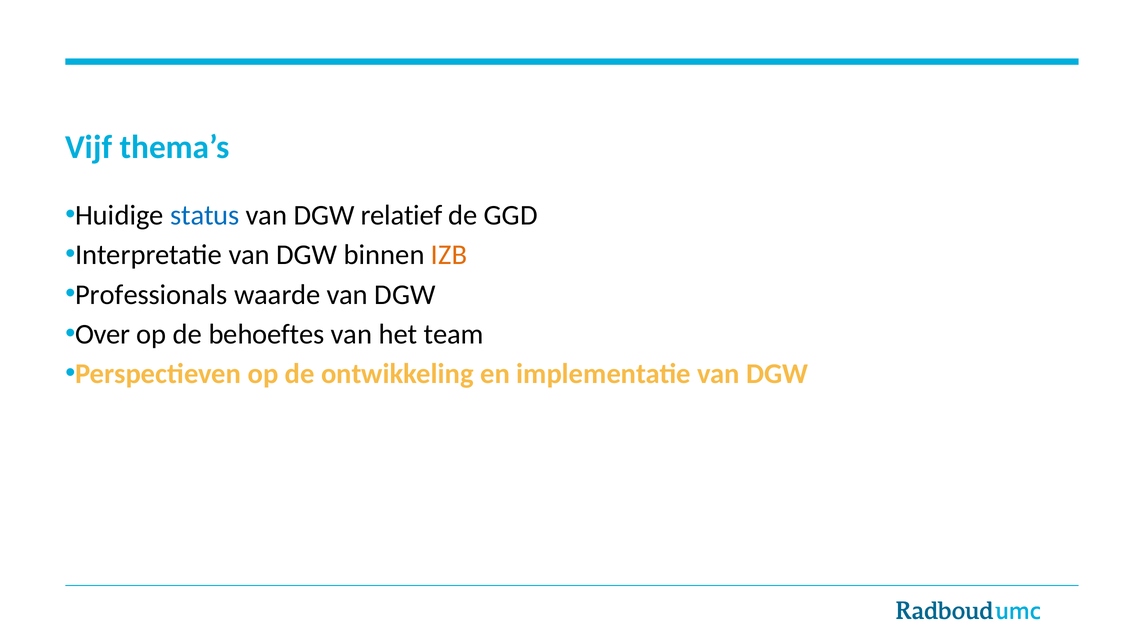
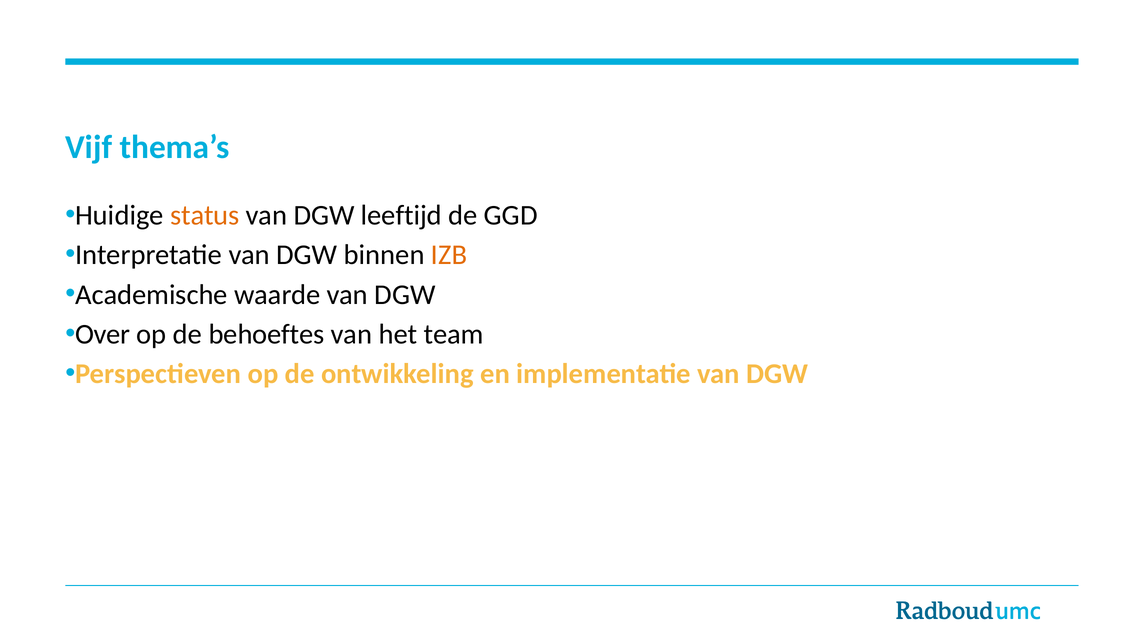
status colour: blue -> orange
relatief: relatief -> leeftijd
Professionals: Professionals -> Academische
